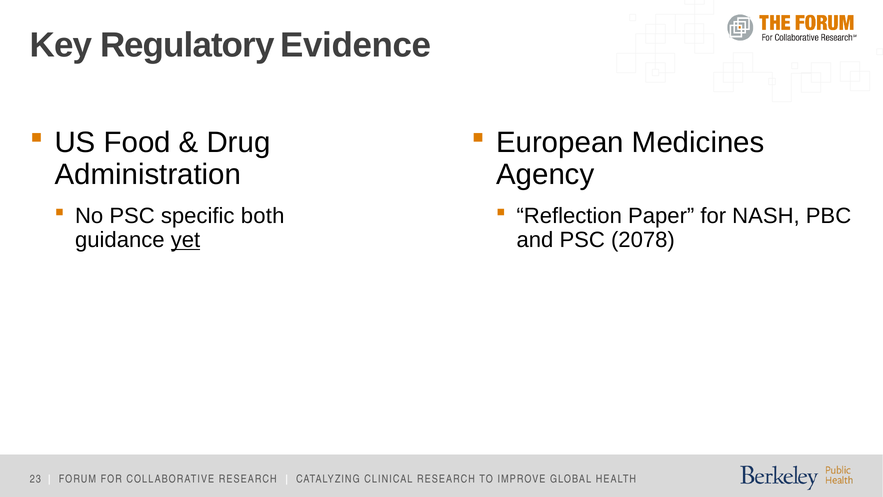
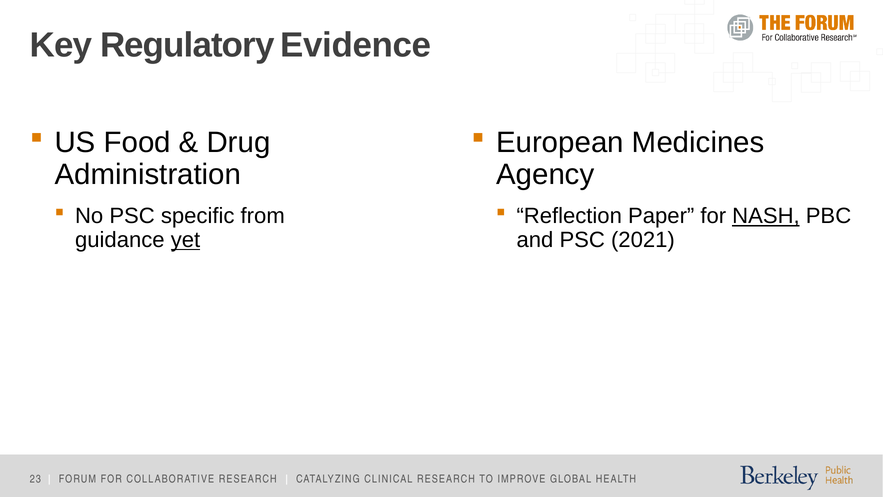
both: both -> from
NASH underline: none -> present
2078: 2078 -> 2021
